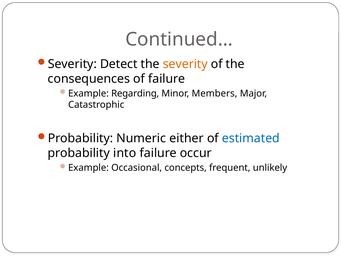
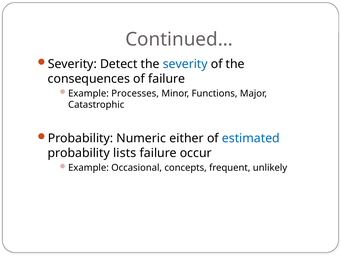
severity at (185, 64) colour: orange -> blue
Regarding: Regarding -> Processes
Members: Members -> Functions
into: into -> lists
